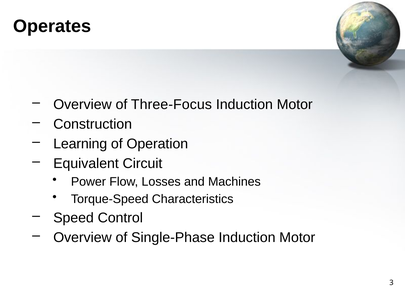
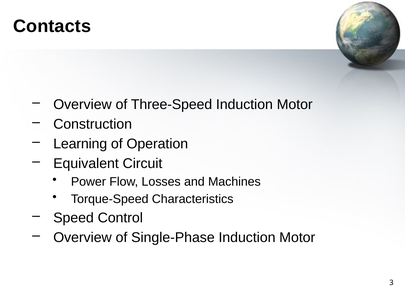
Operates: Operates -> Contacts
Three-Focus: Three-Focus -> Three-Speed
